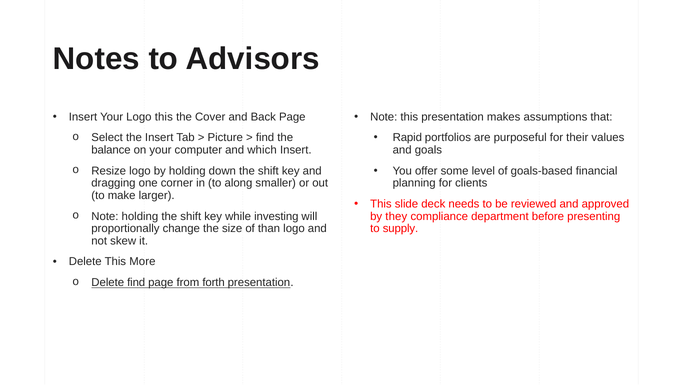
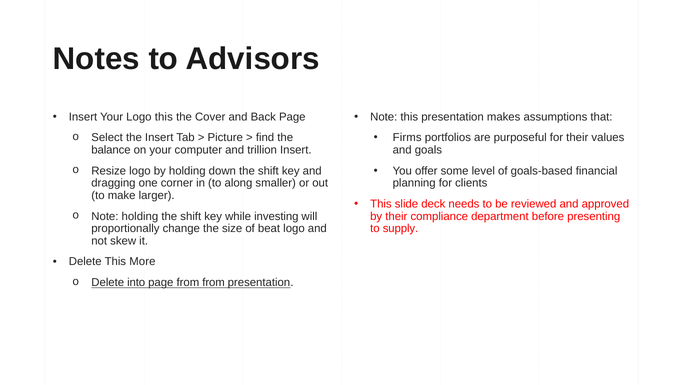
Rapid: Rapid -> Firms
which: which -> trillion
by they: they -> their
than: than -> beat
Delete find: find -> into
from forth: forth -> from
